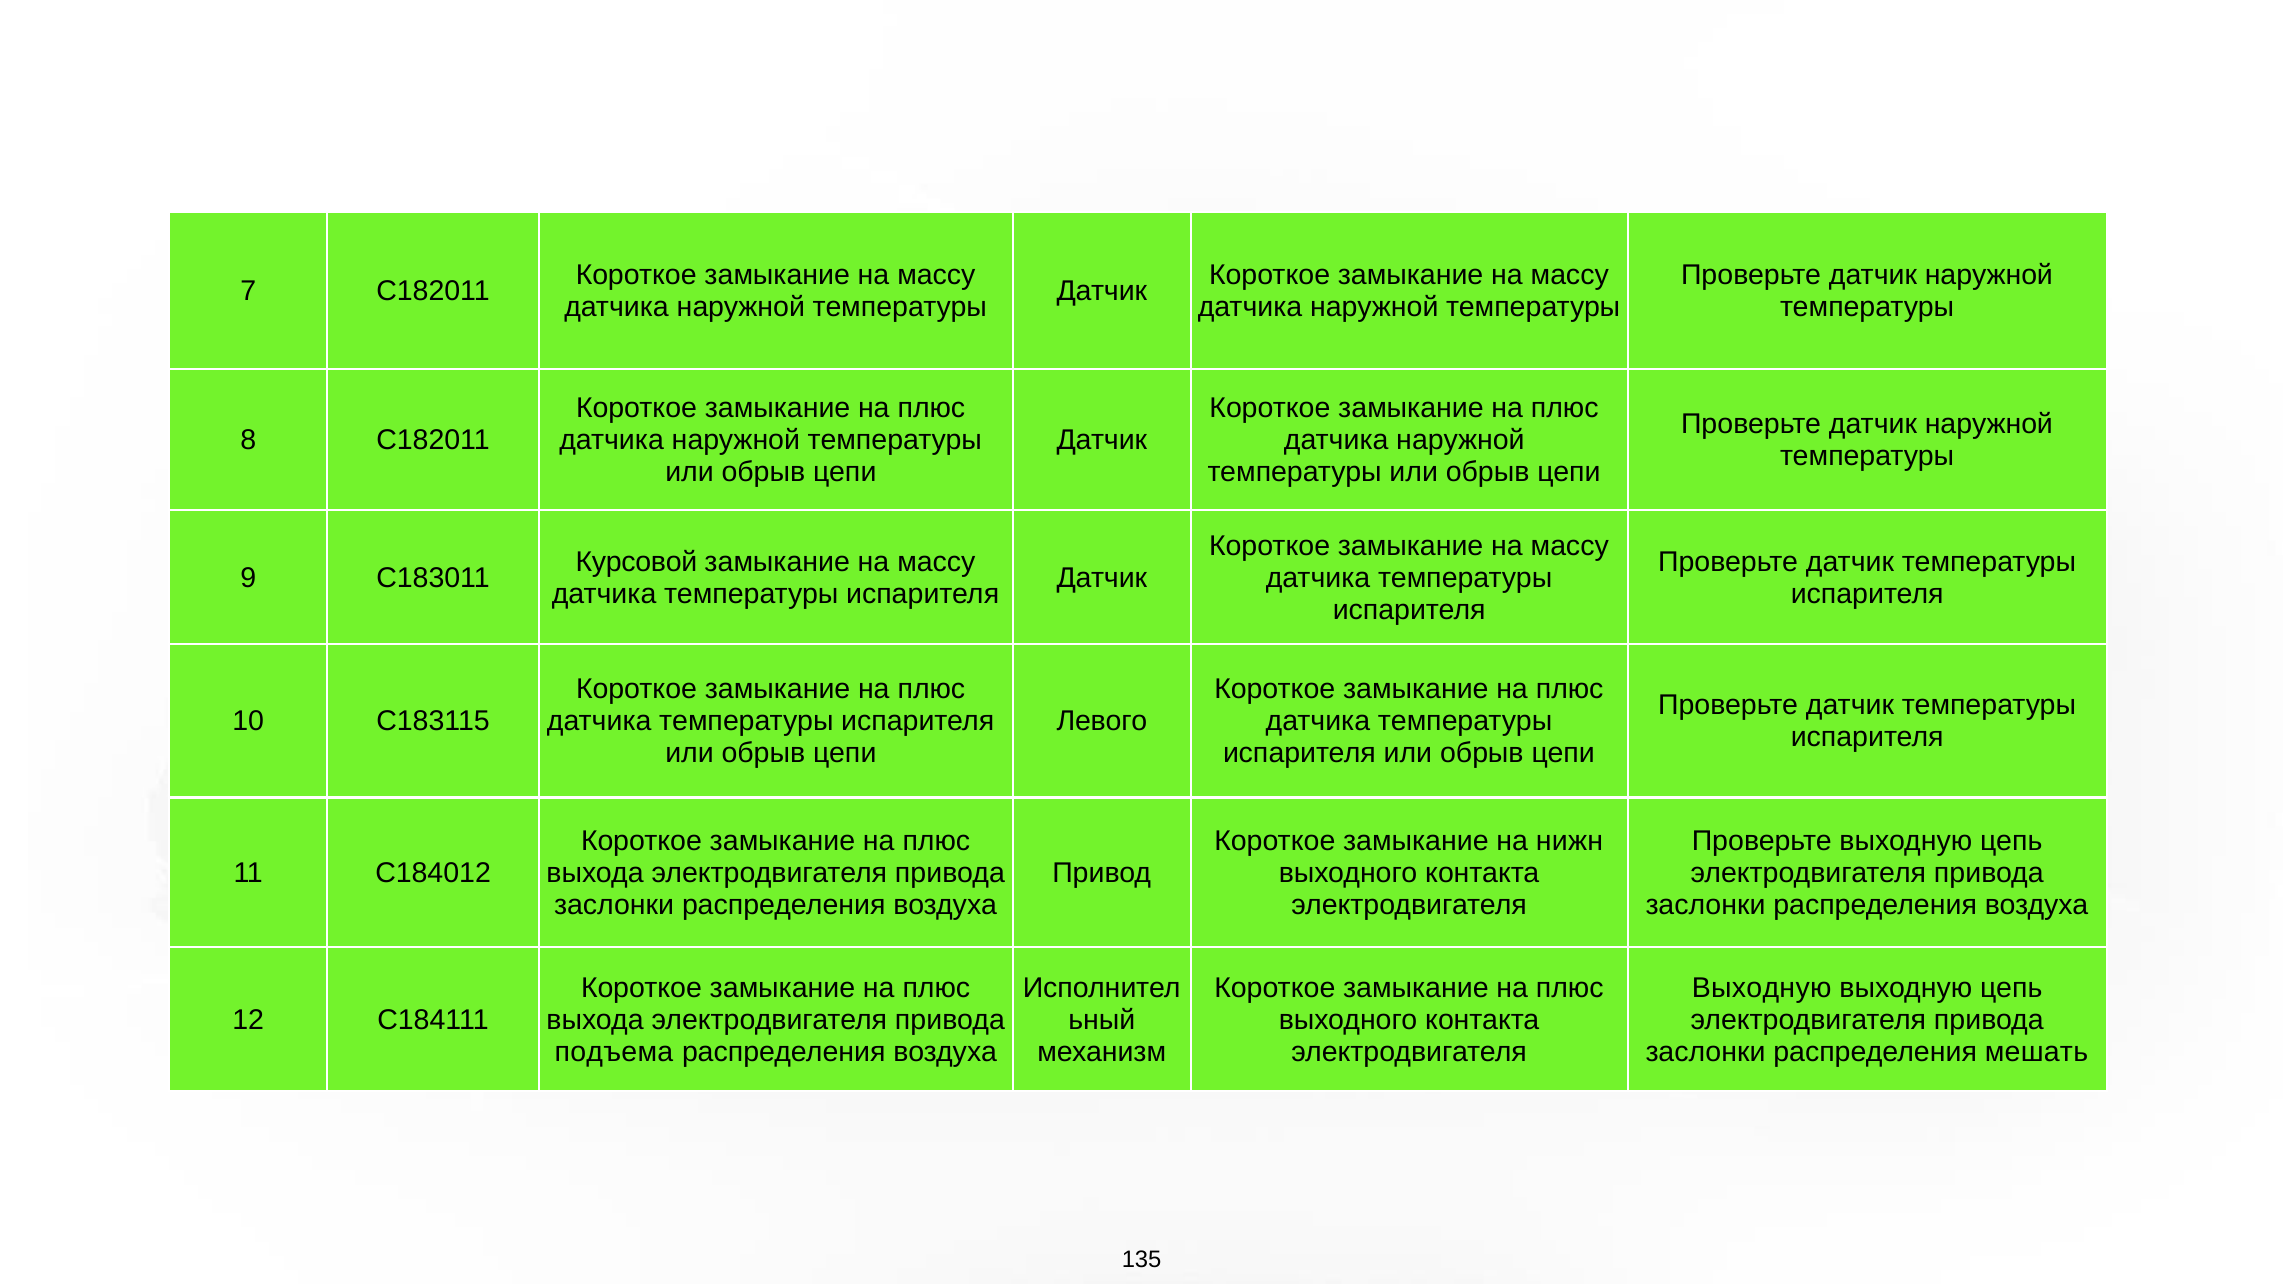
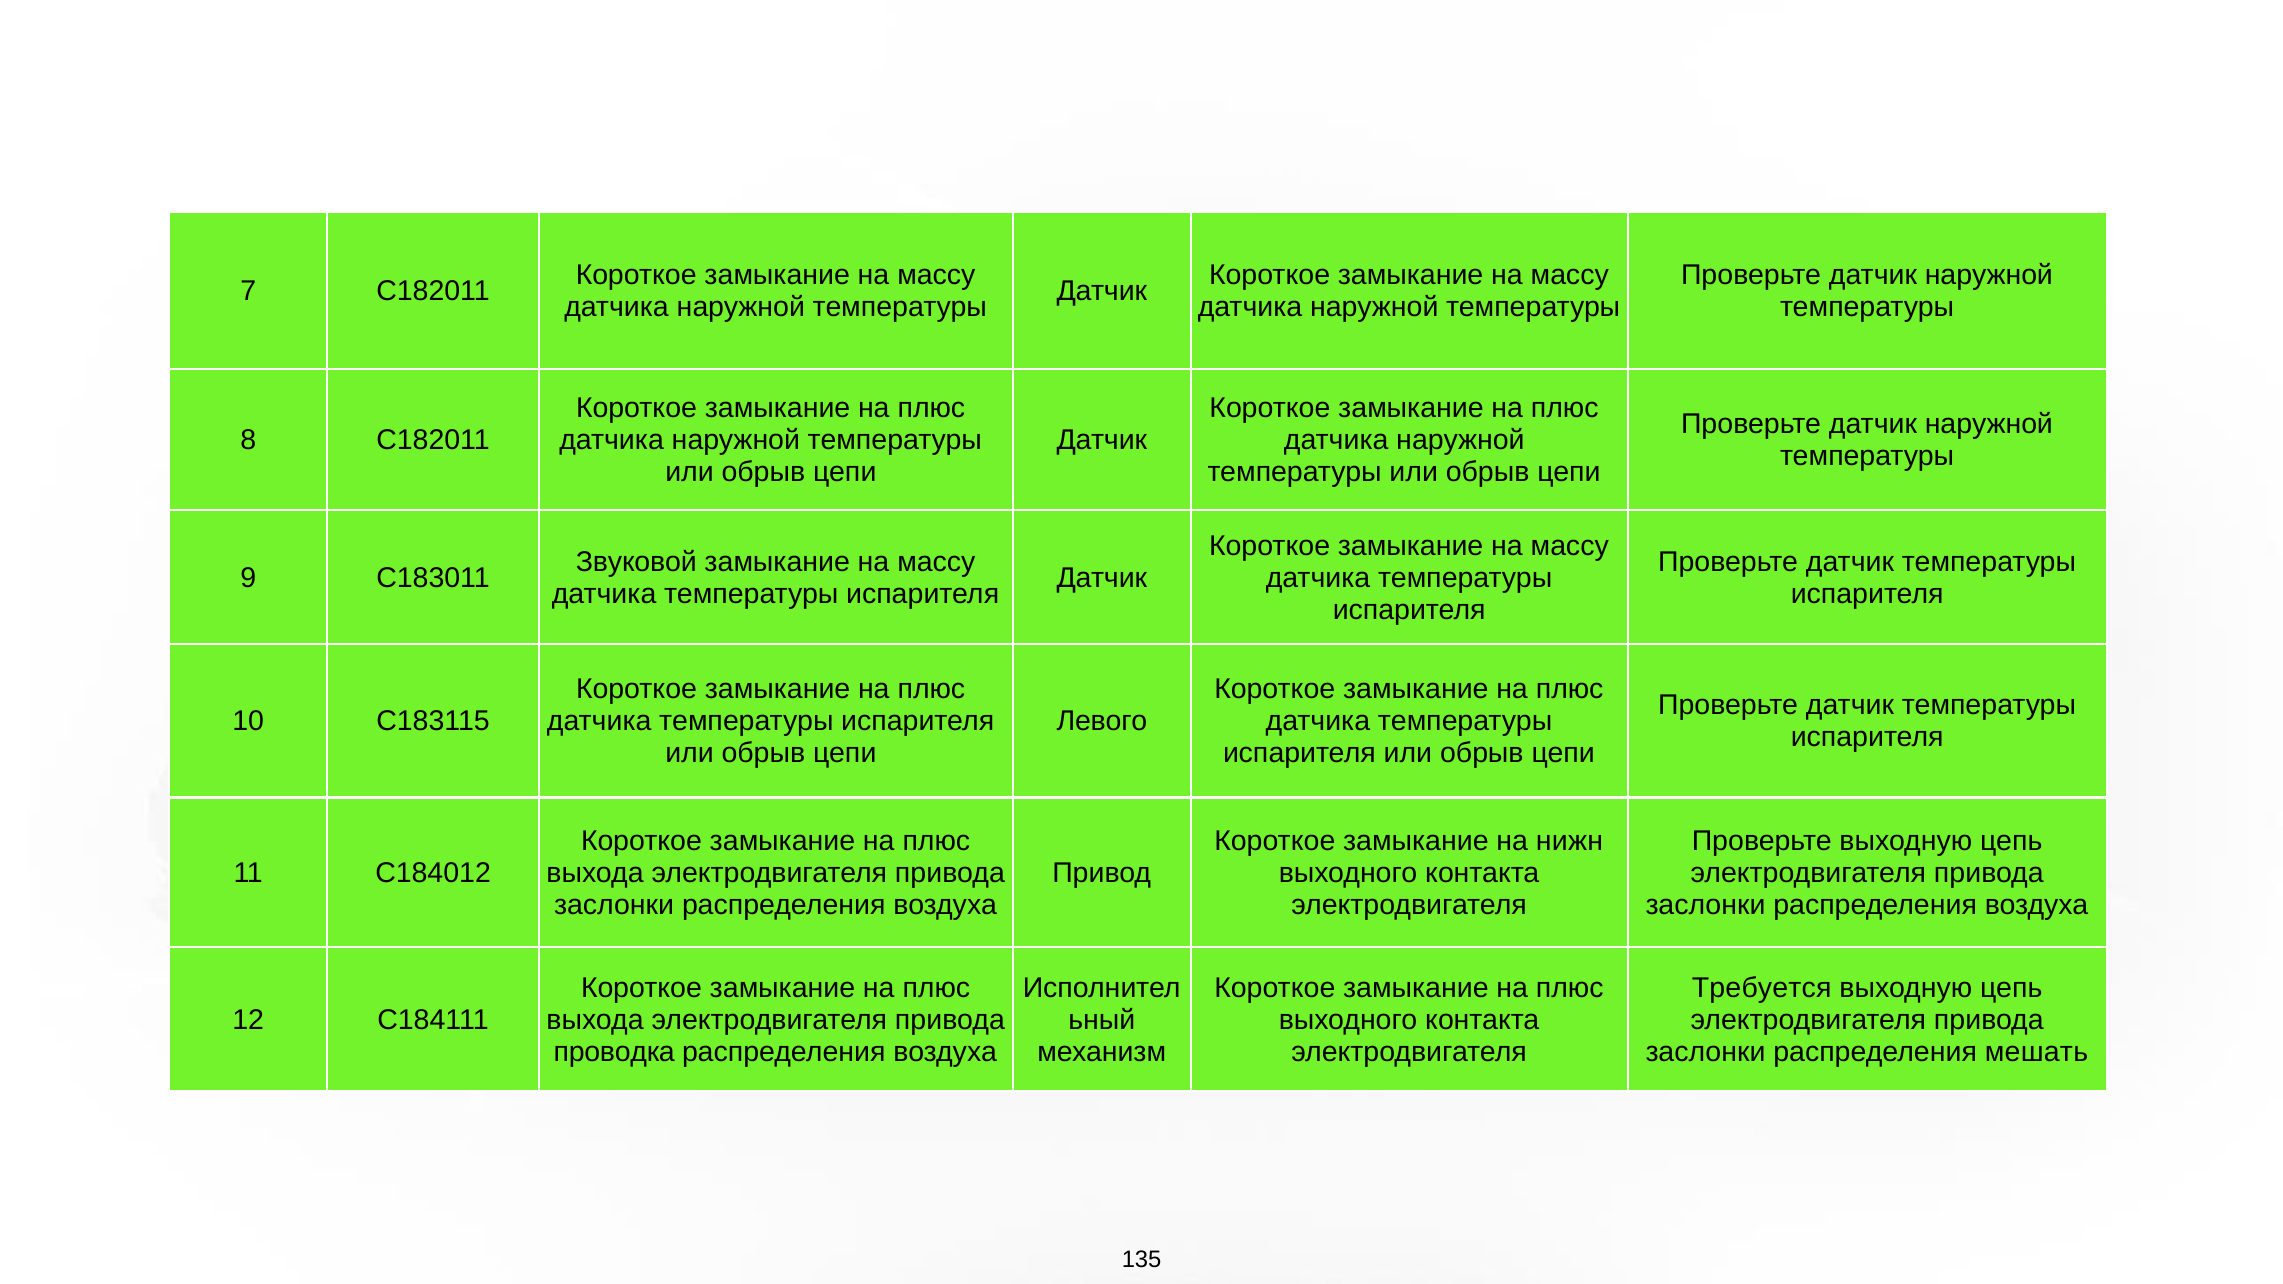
Курсовой: Курсовой -> Звуковой
Выходную at (1762, 988): Выходную -> Требуется
подъема: подъема -> проводка
